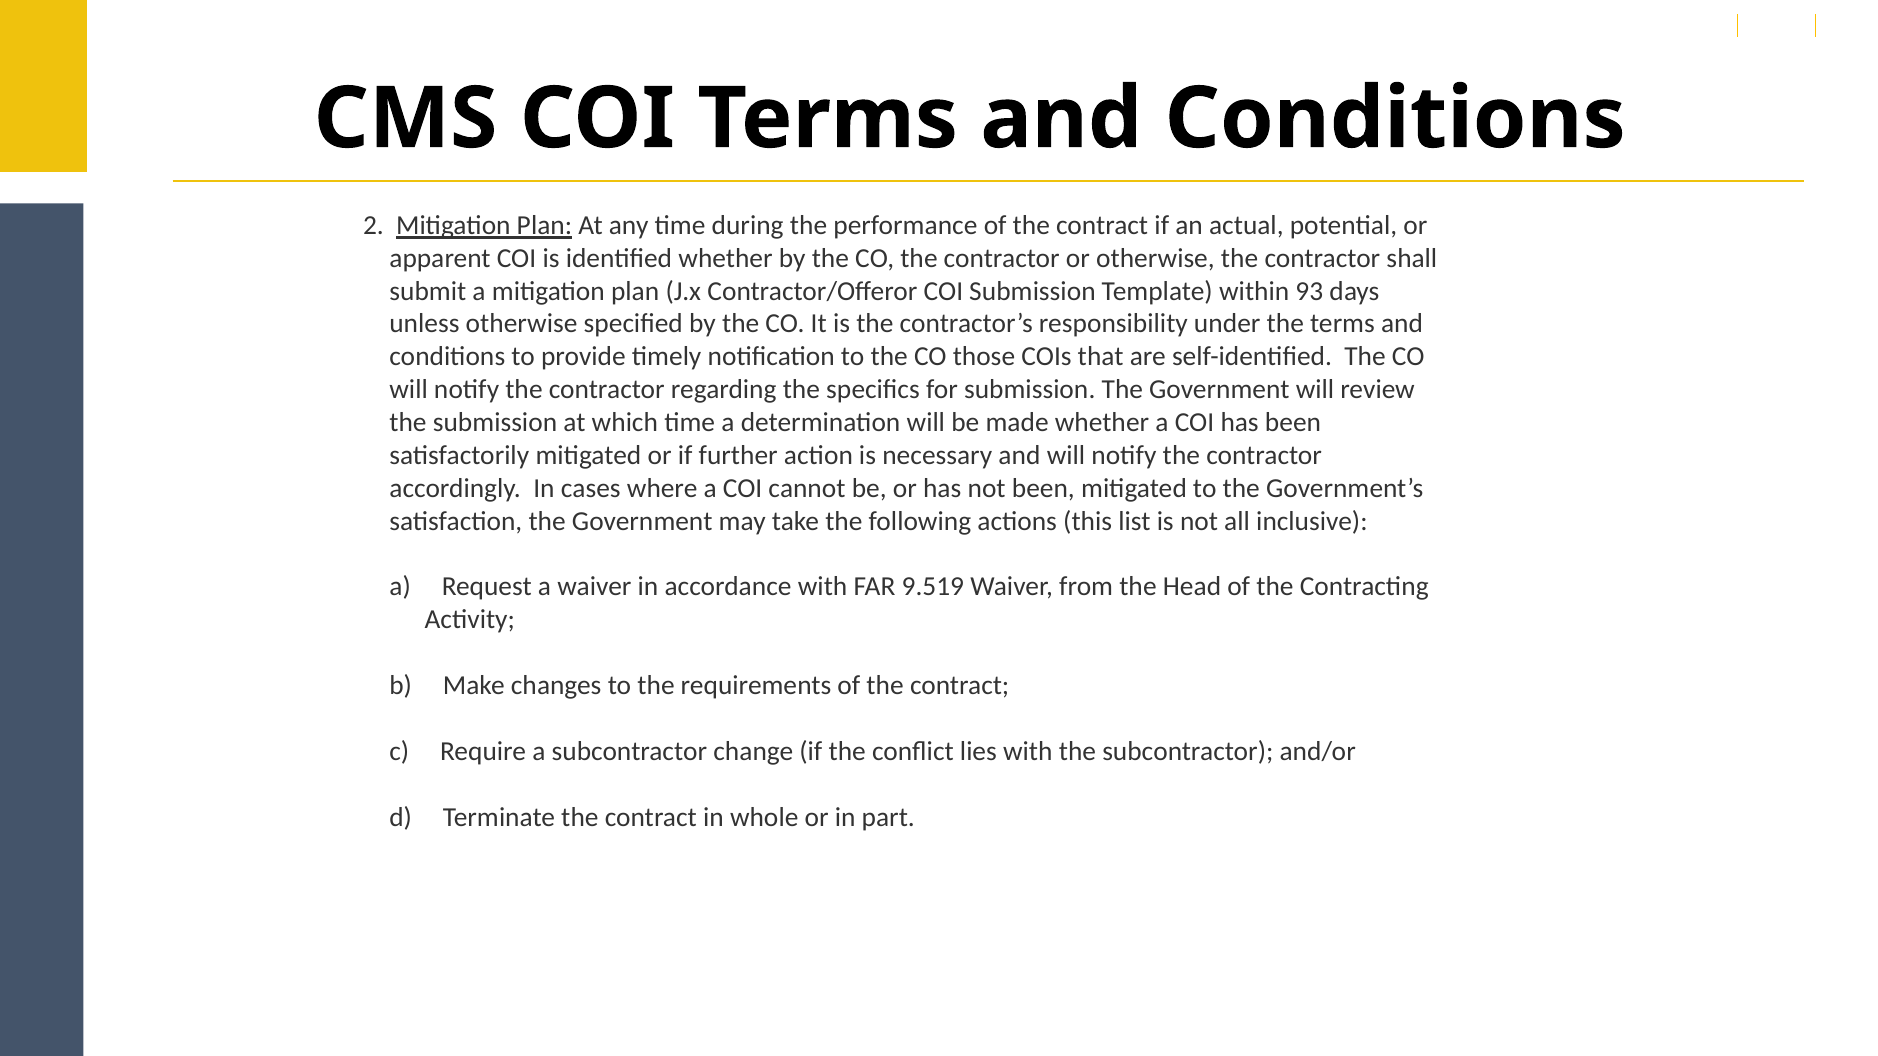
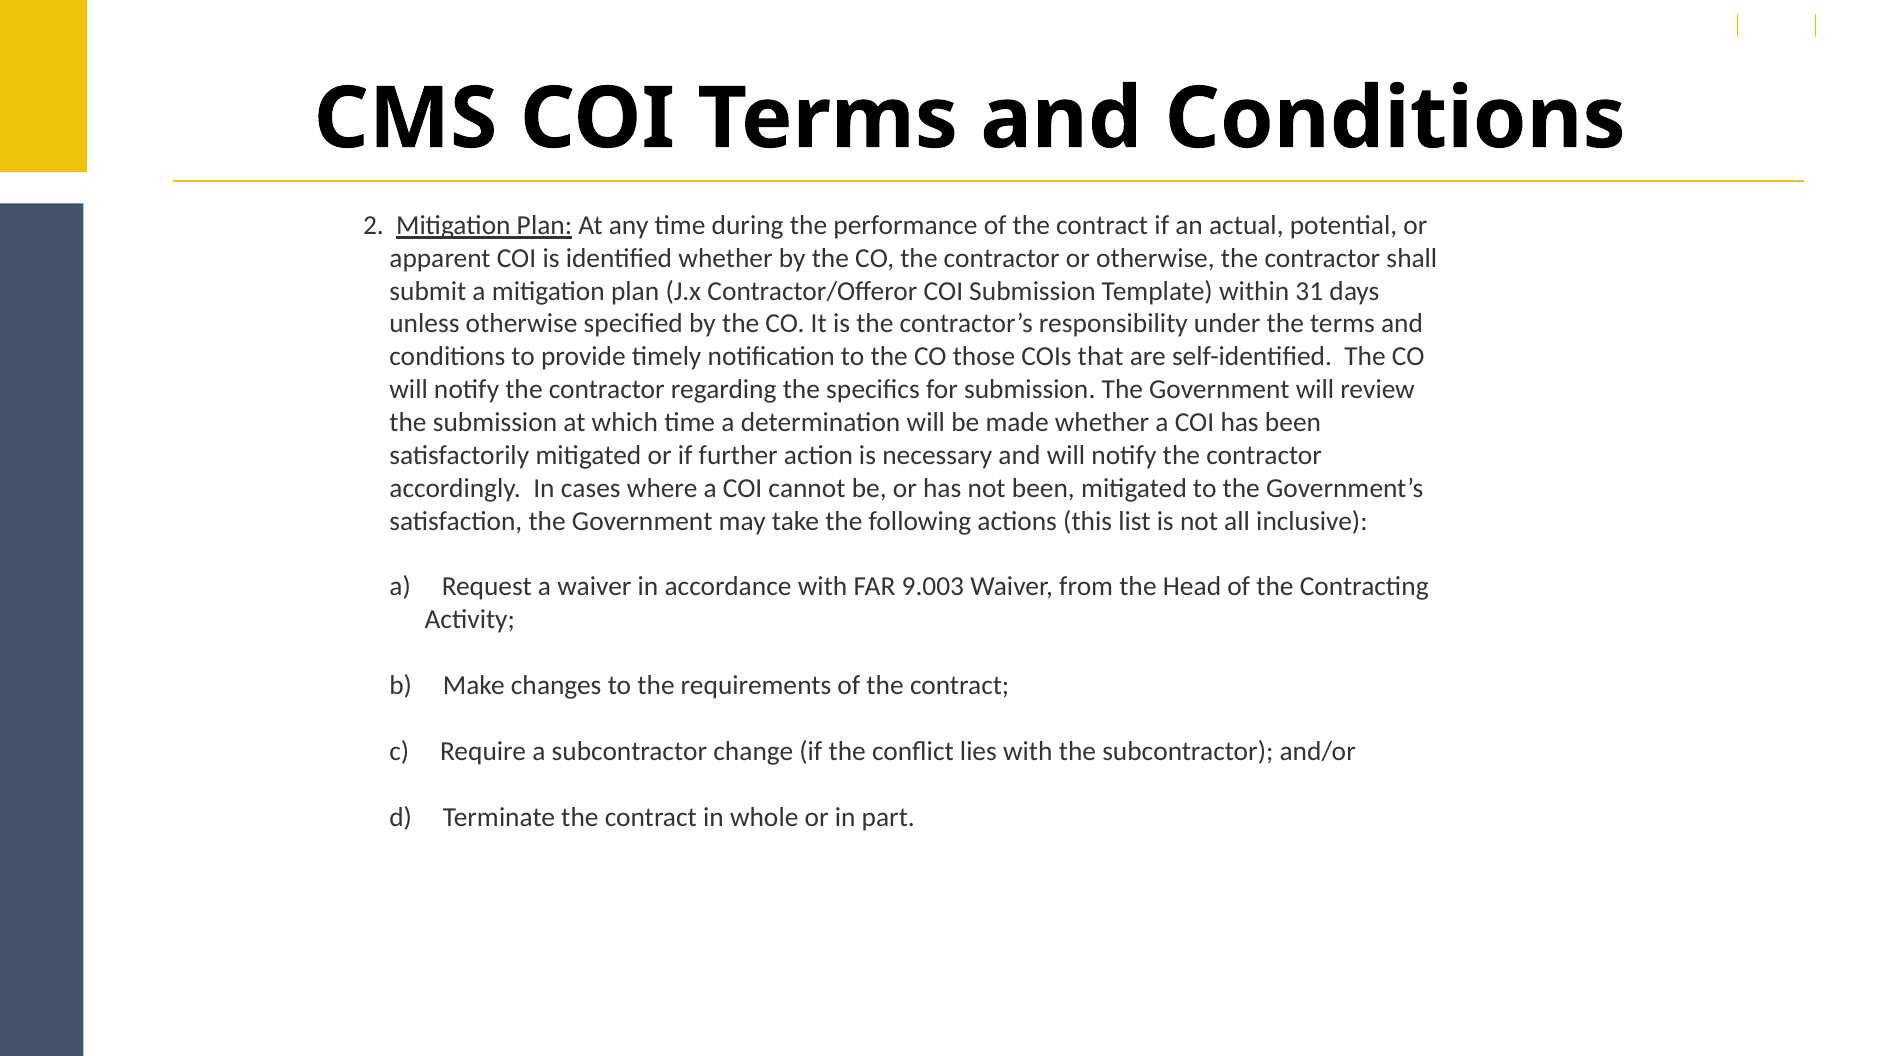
93: 93 -> 31
9.519: 9.519 -> 9.003
